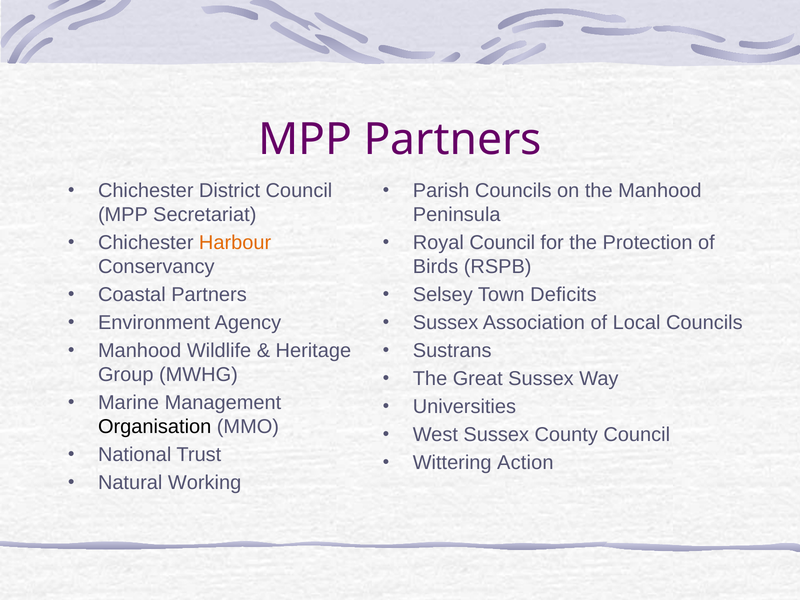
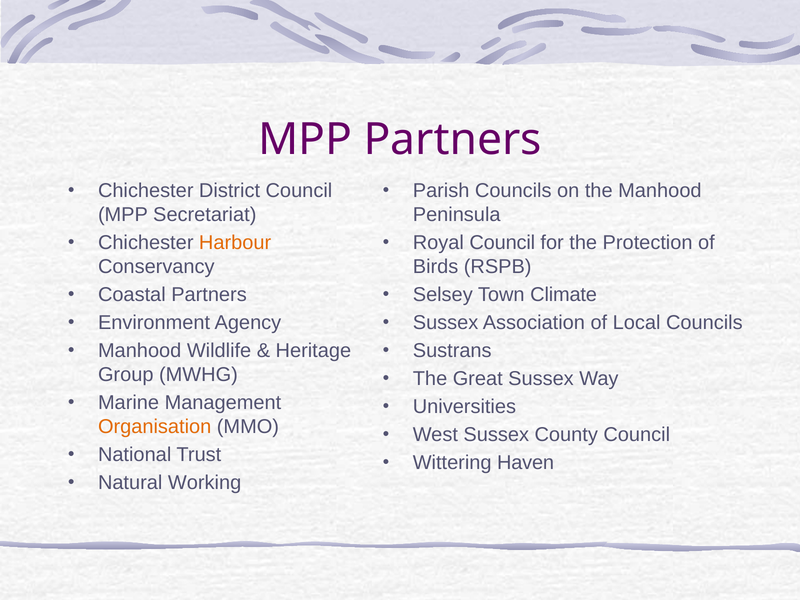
Deficits: Deficits -> Climate
Organisation colour: black -> orange
Action: Action -> Haven
